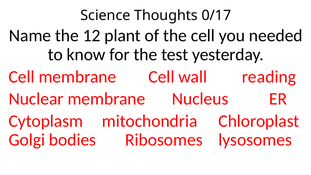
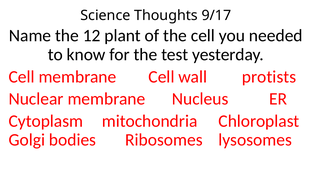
0/17: 0/17 -> 9/17
reading: reading -> protists
